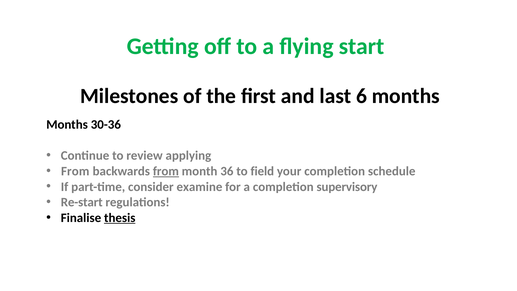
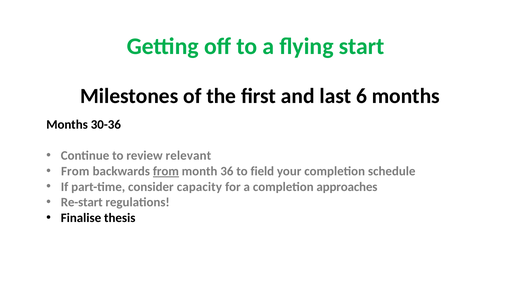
applying: applying -> relevant
examine: examine -> capacity
supervisory: supervisory -> approaches
thesis underline: present -> none
